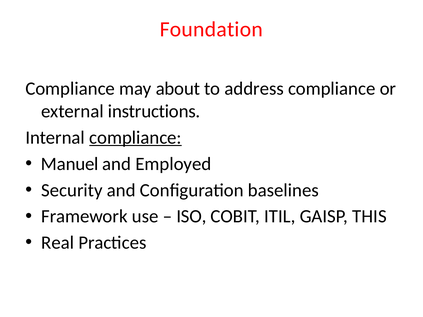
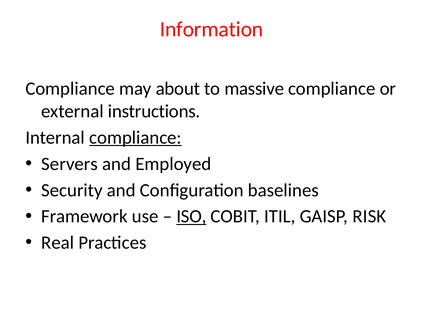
Foundation: Foundation -> Information
address: address -> massive
Manuel: Manuel -> Servers
ISO underline: none -> present
THIS: THIS -> RISK
